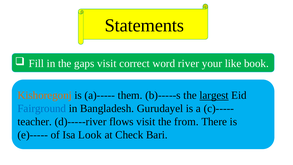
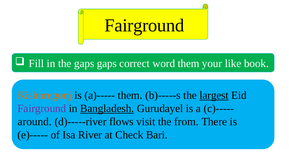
Statements at (144, 25): Statements -> Fairground
gaps visit: visit -> gaps
word river: river -> them
Fairground at (42, 108) colour: blue -> purple
Bangladesh underline: none -> present
teacher: teacher -> around
Look: Look -> River
